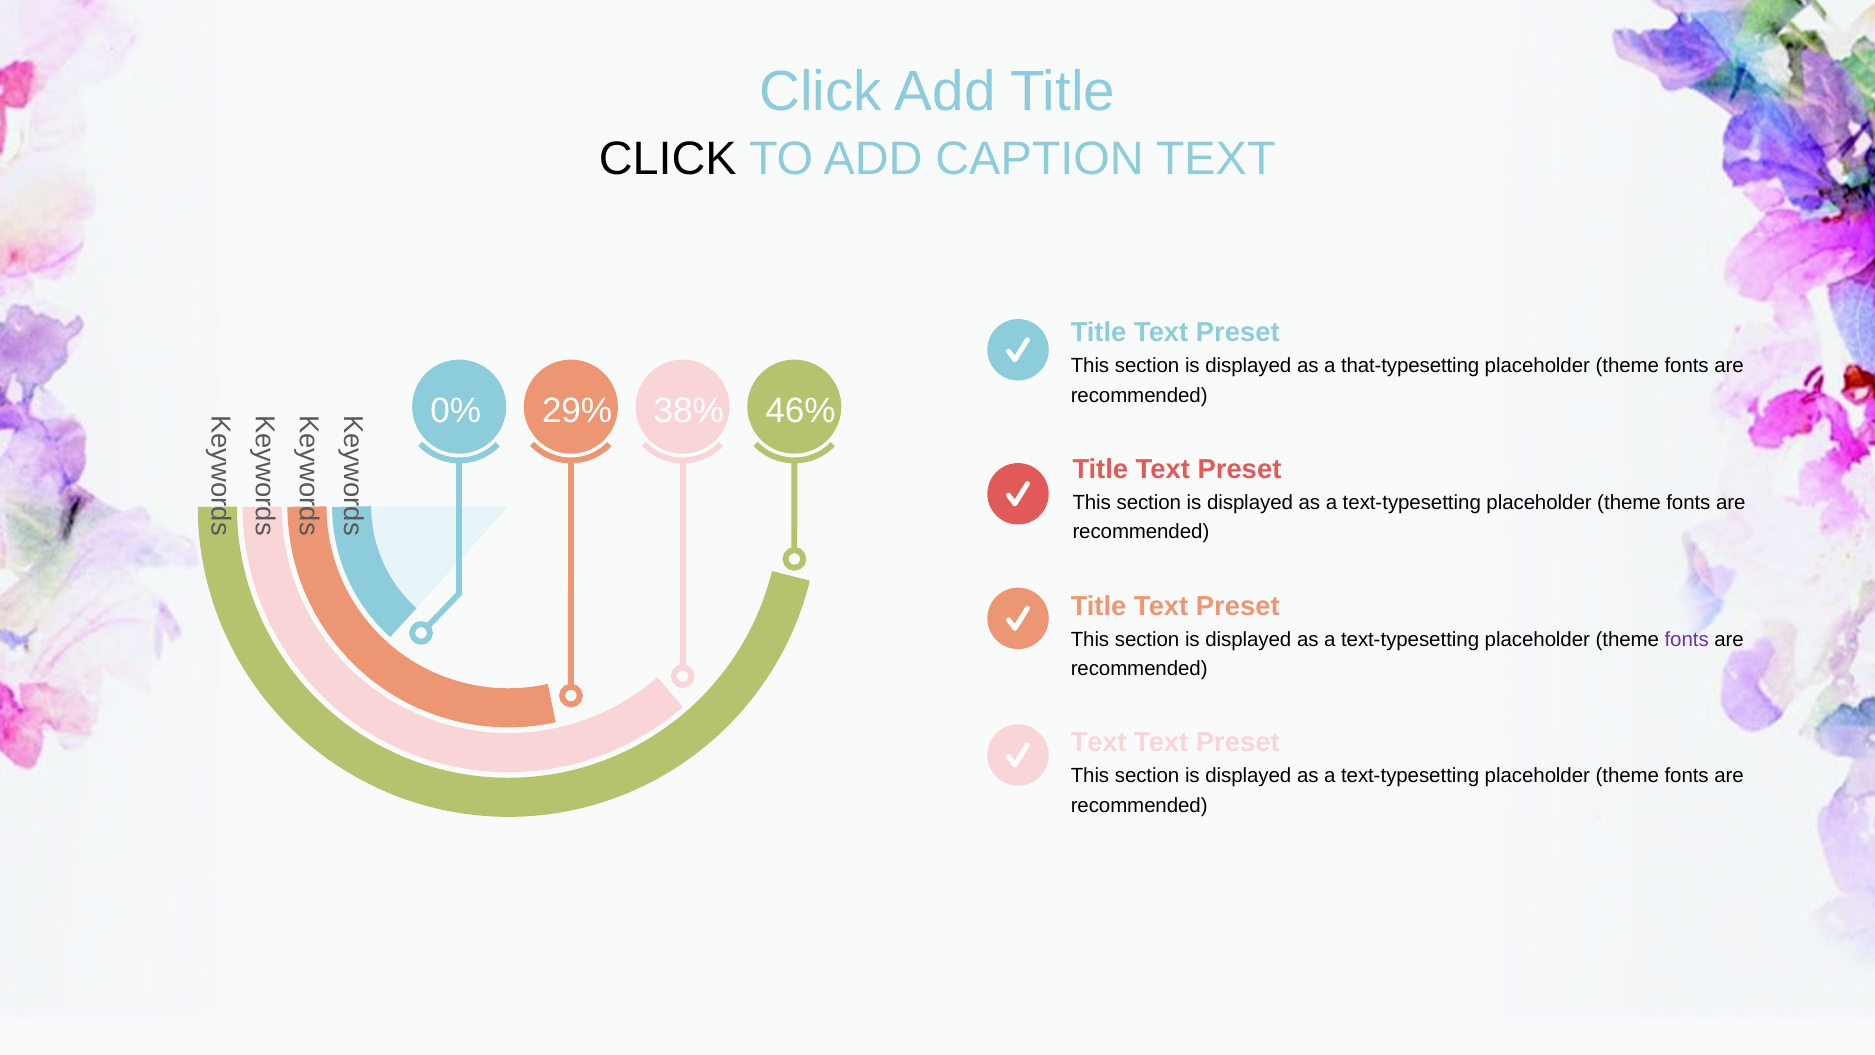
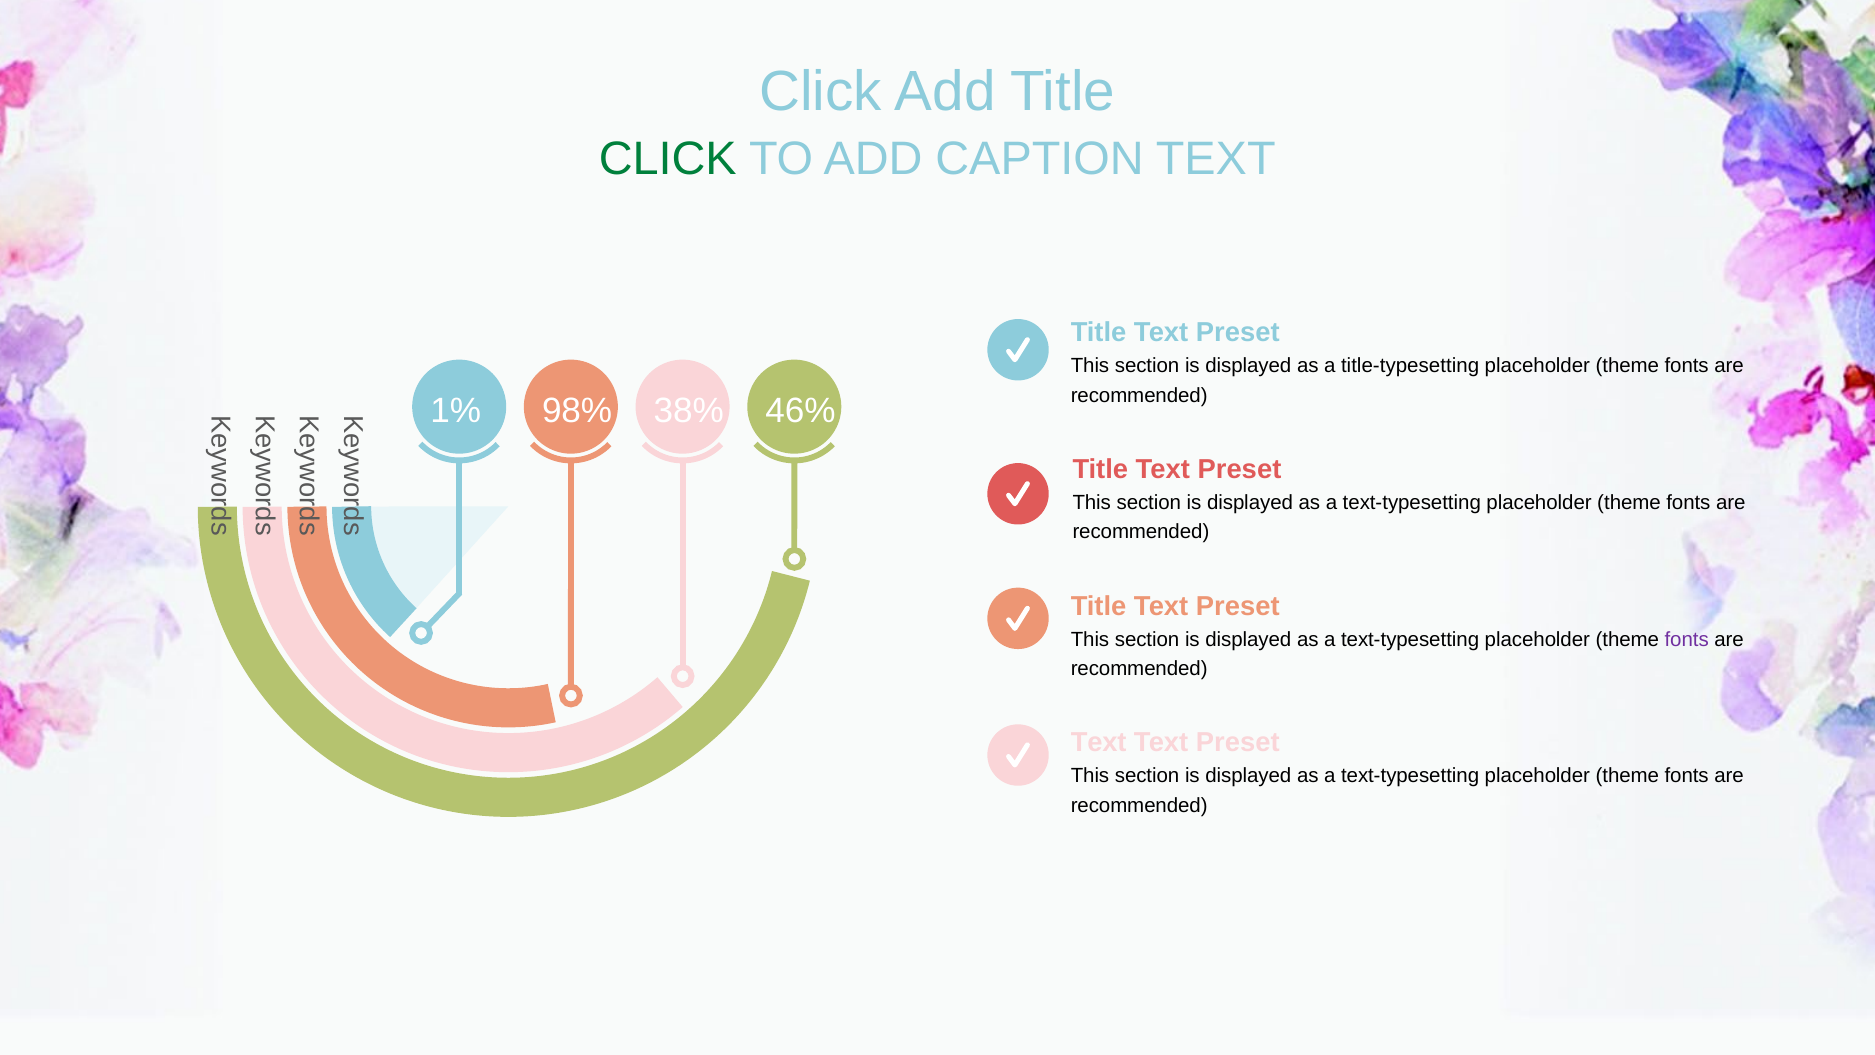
CLICK at (668, 159) colour: black -> green
that-typesetting: that-typesetting -> title-typesetting
0%: 0% -> 1%
29%: 29% -> 98%
